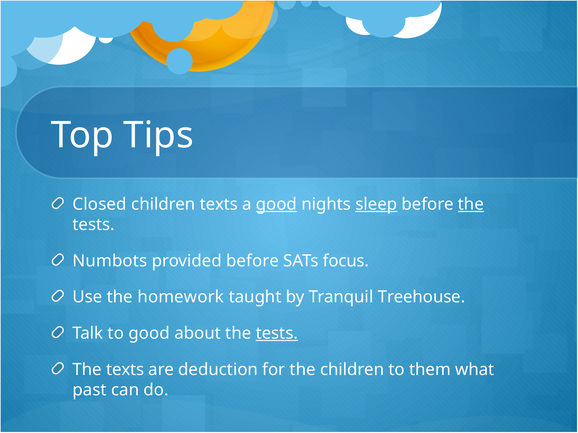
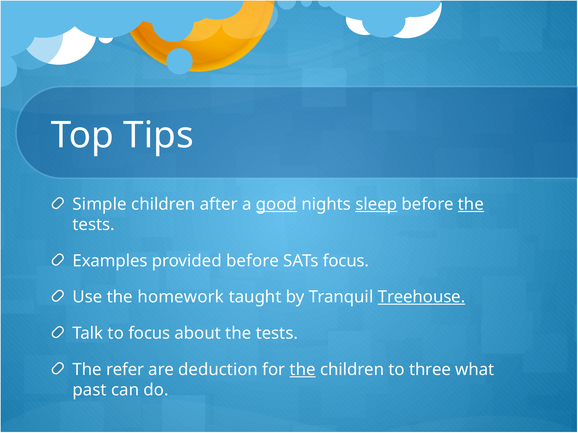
Closed: Closed -> Simple
children texts: texts -> after
Numbots: Numbots -> Examples
Treehouse underline: none -> present
to good: good -> focus
tests at (277, 334) underline: present -> none
The texts: texts -> refer
the at (303, 370) underline: none -> present
them: them -> three
